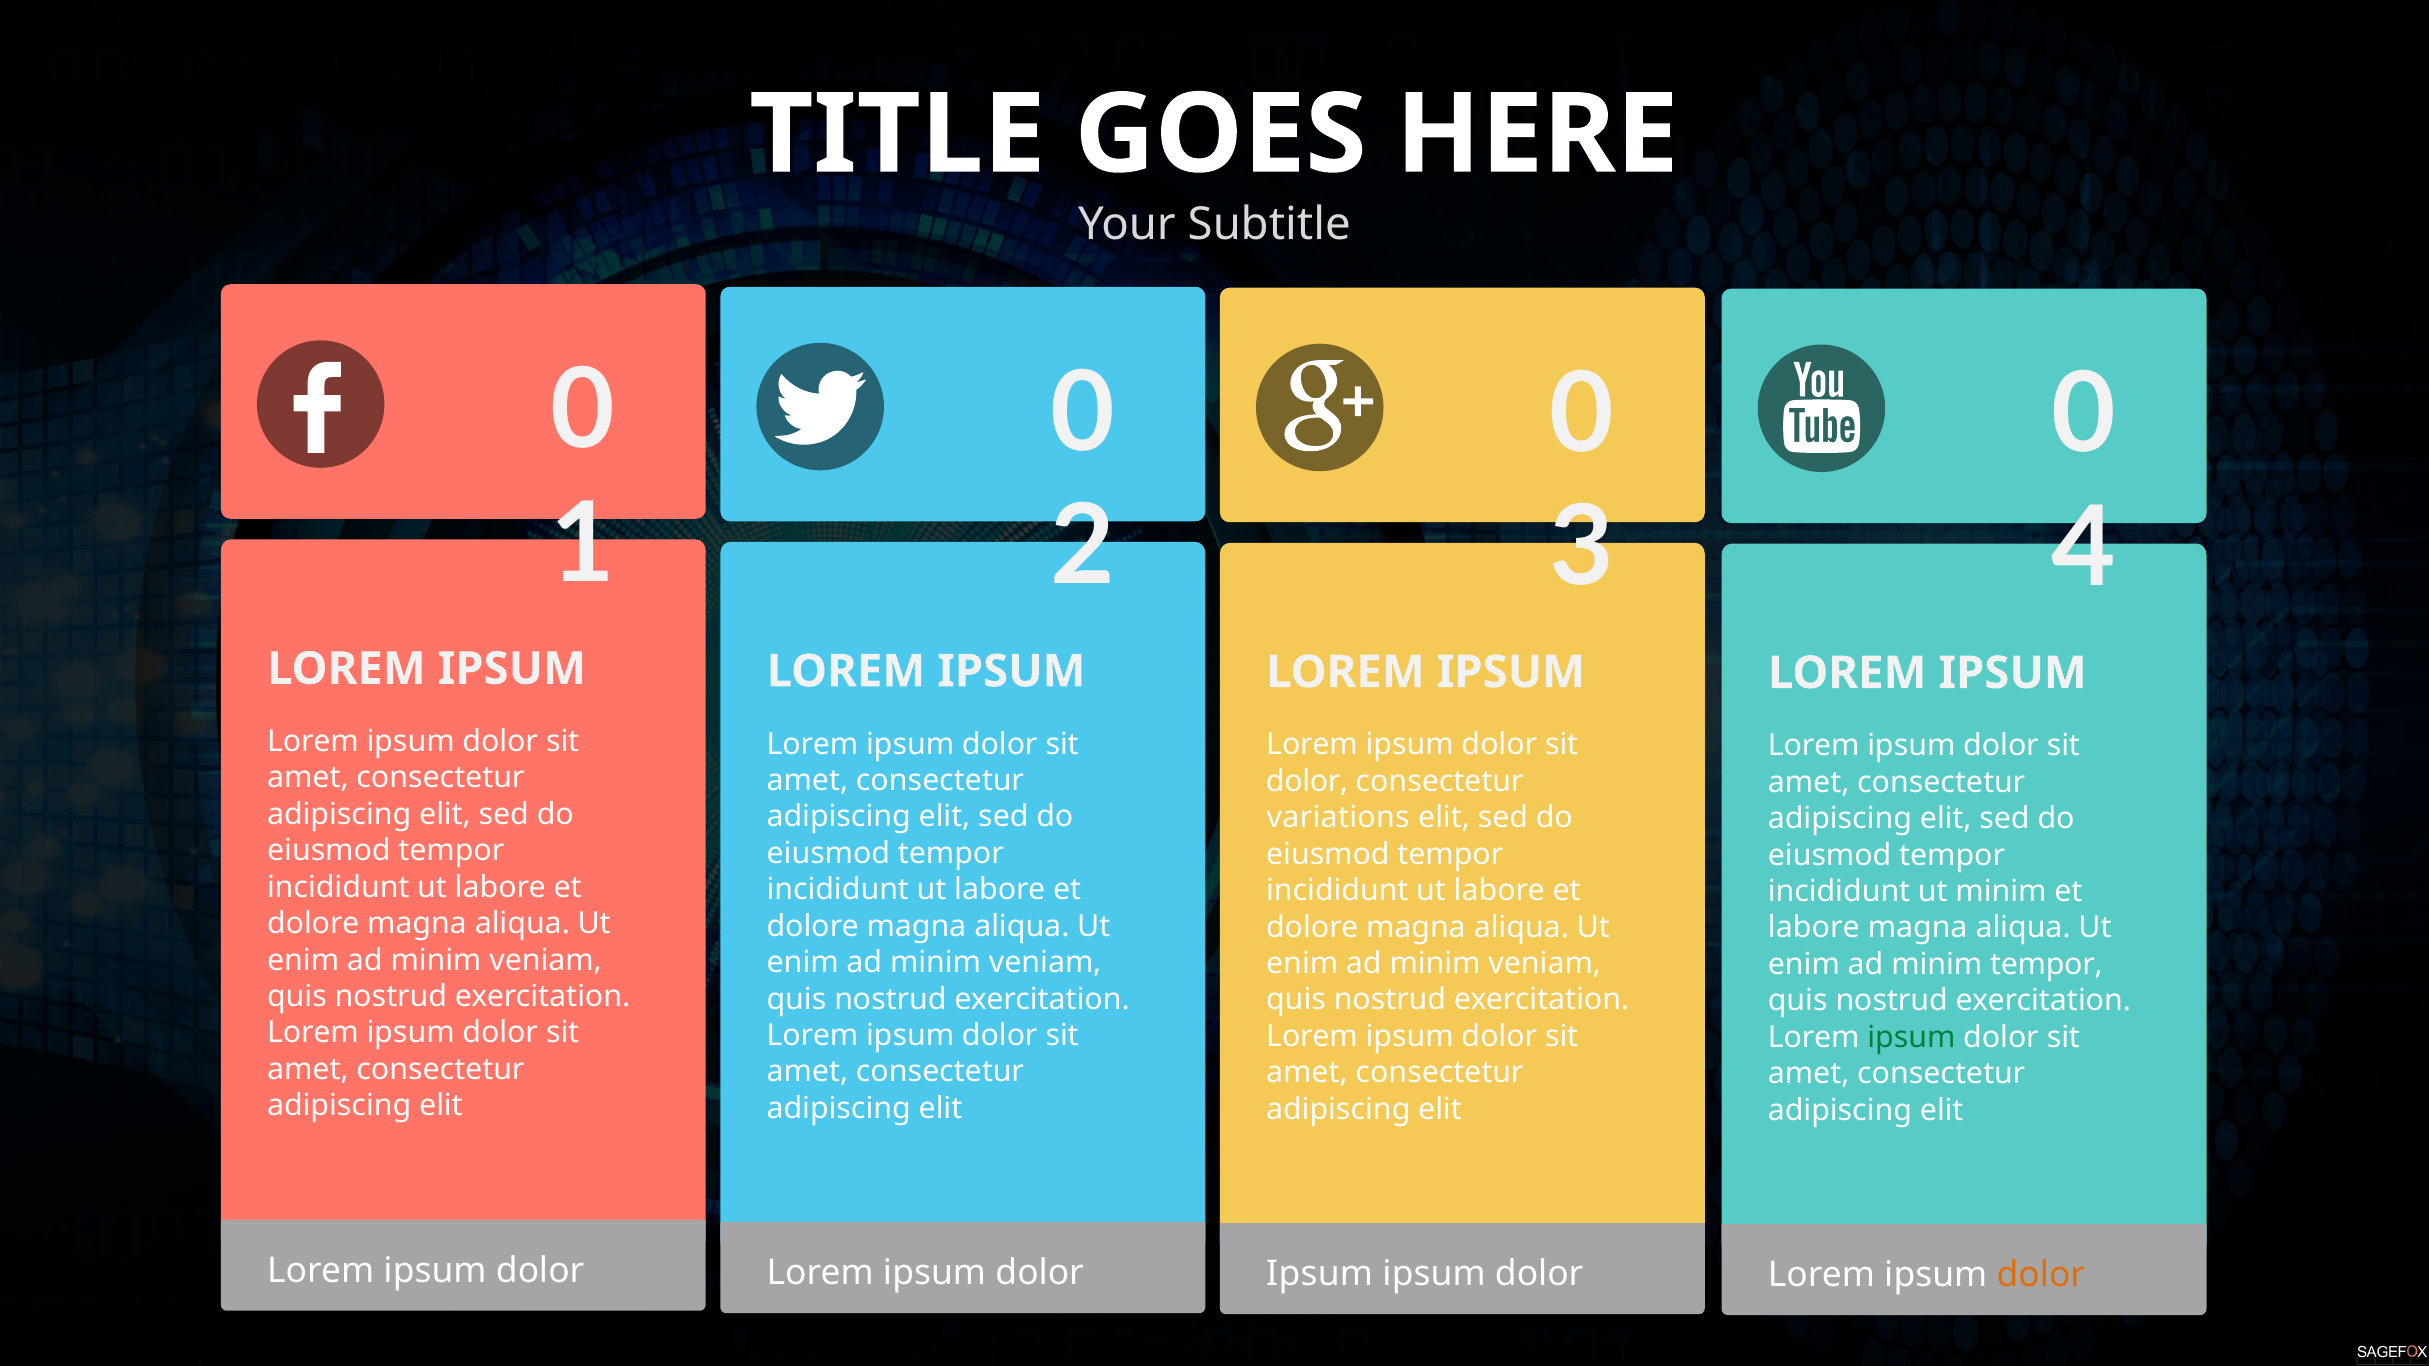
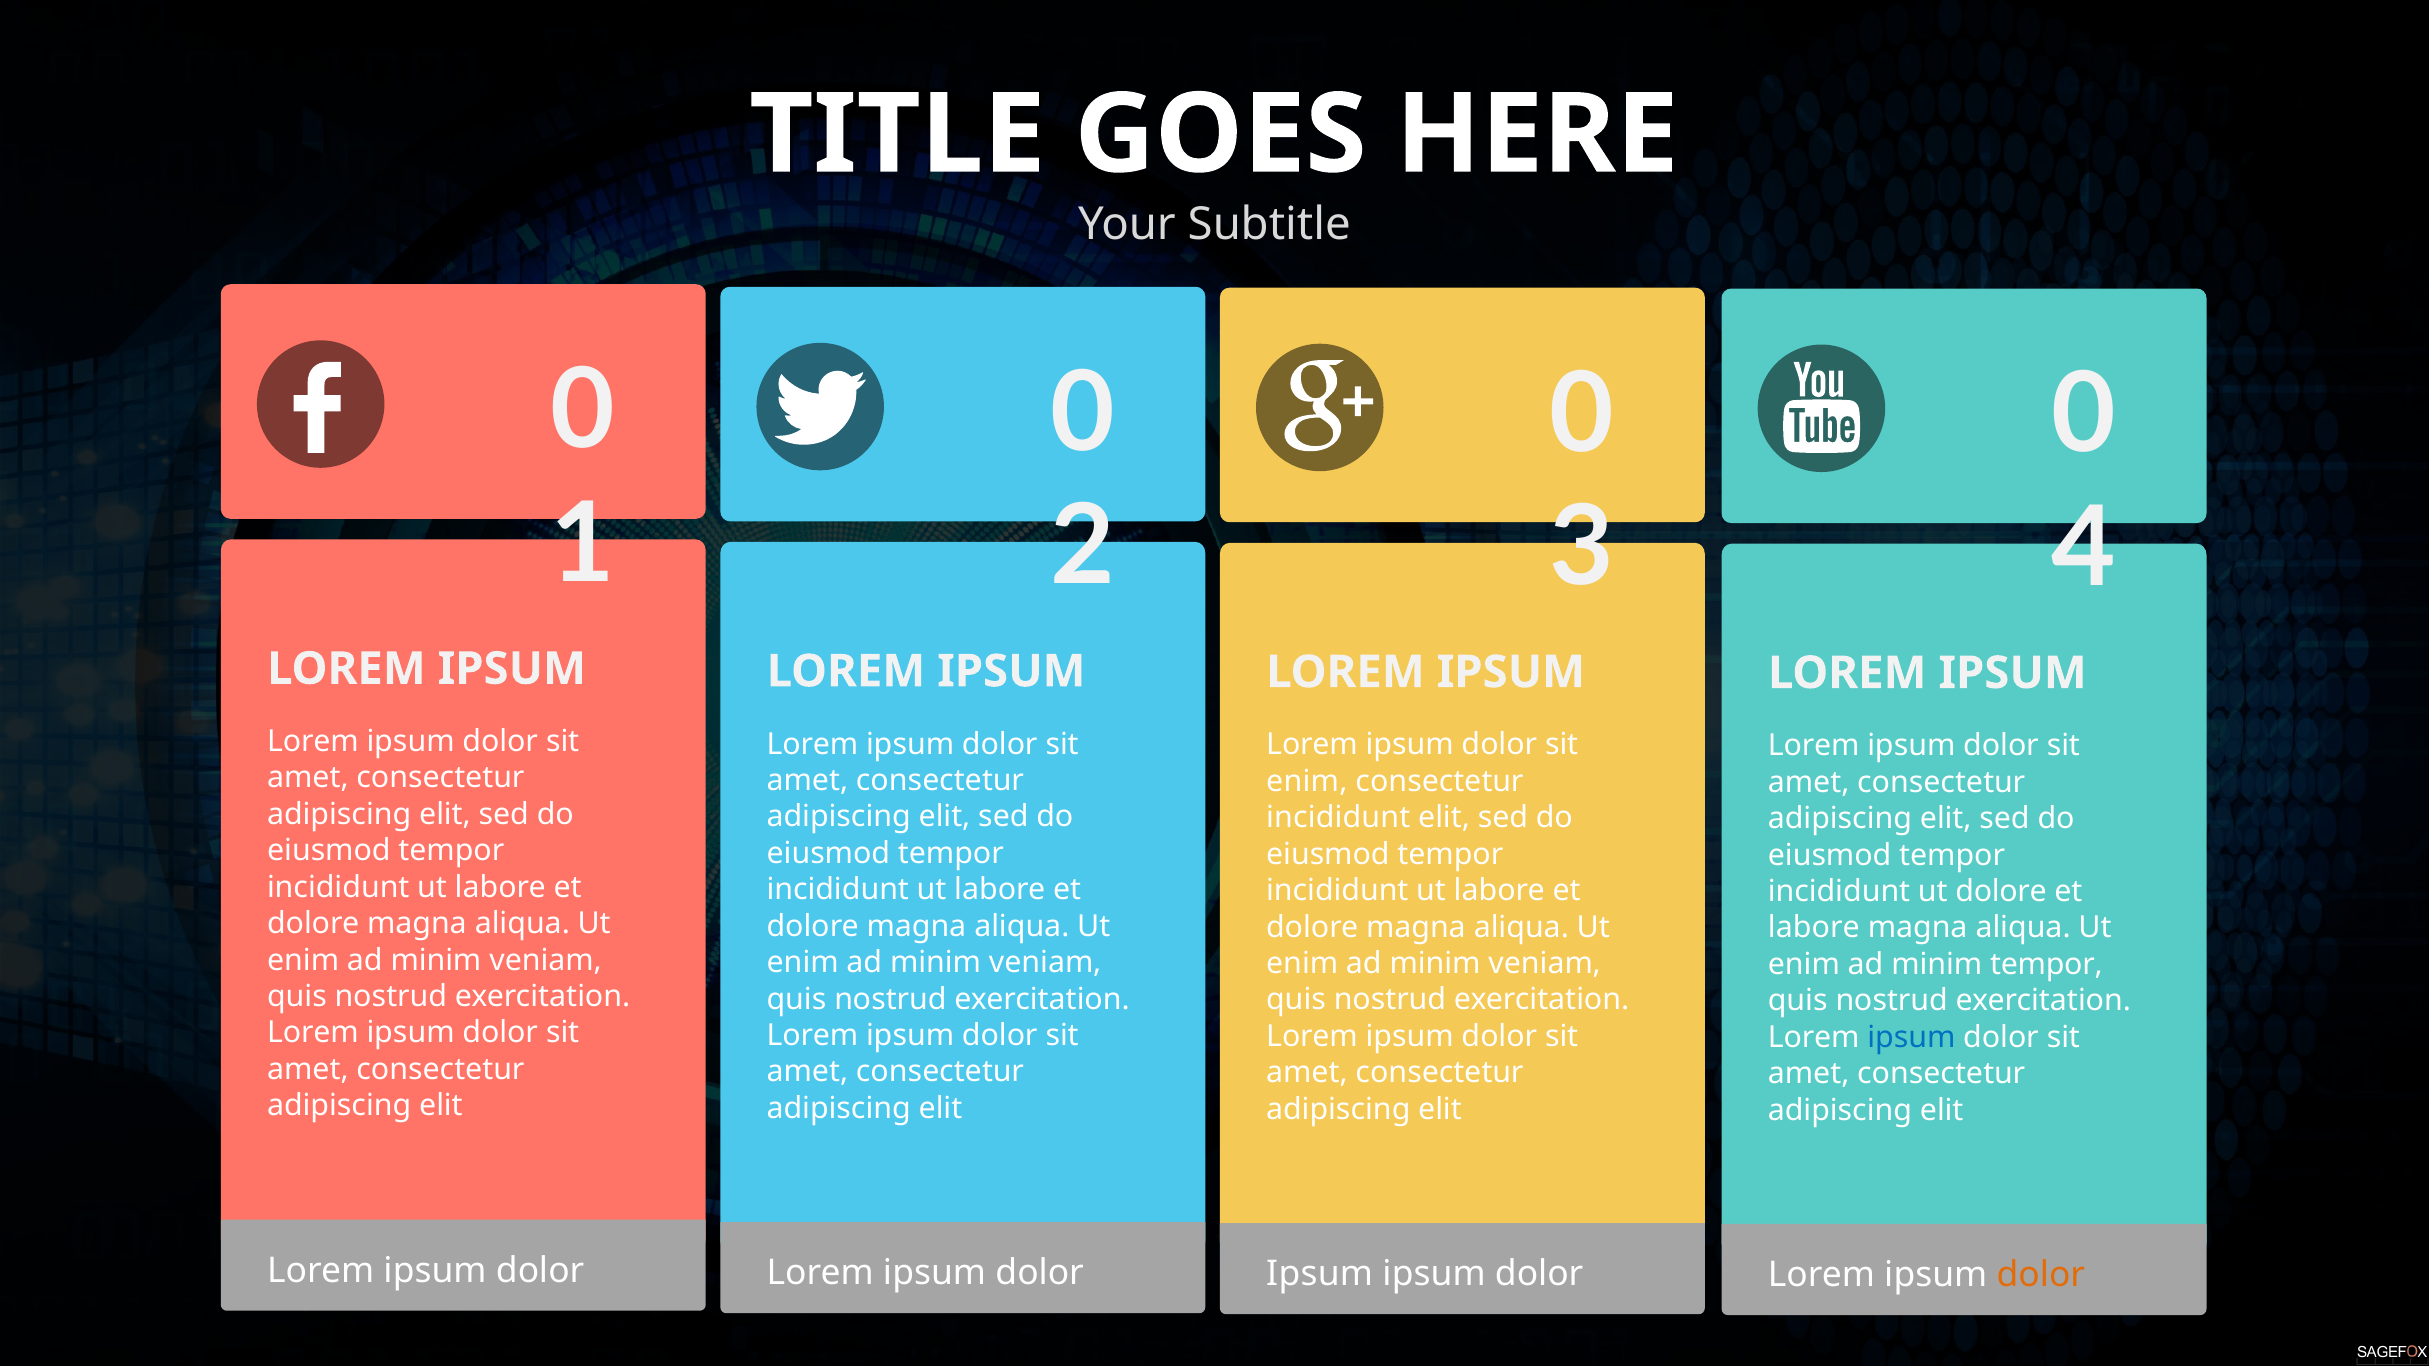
dolor at (1307, 782): dolor -> enim
variations at (1338, 818): variations -> incididunt
ut minim: minim -> dolore
ipsum at (1911, 1037) colour: green -> blue
